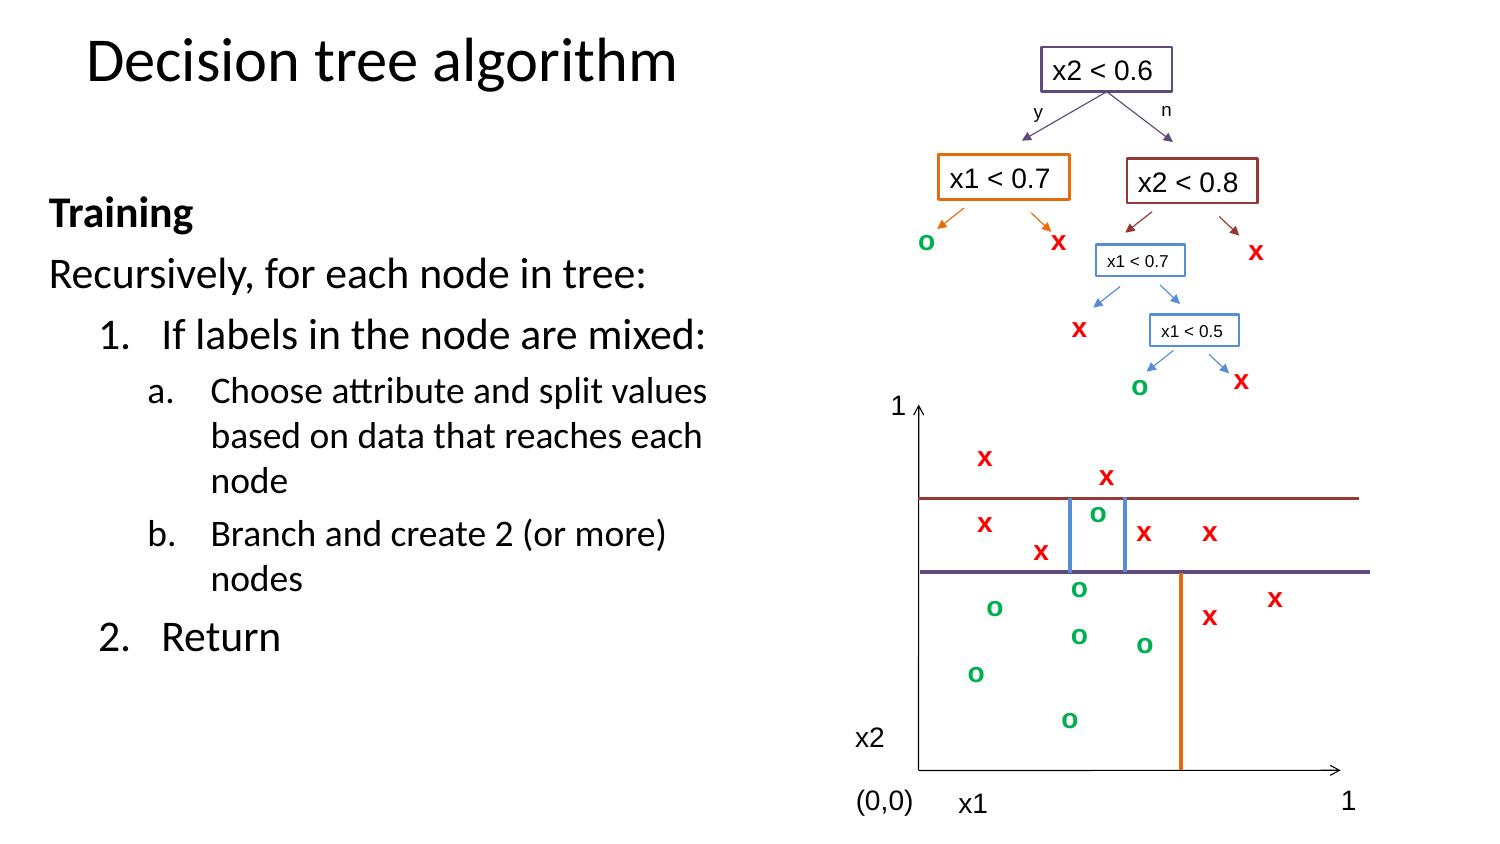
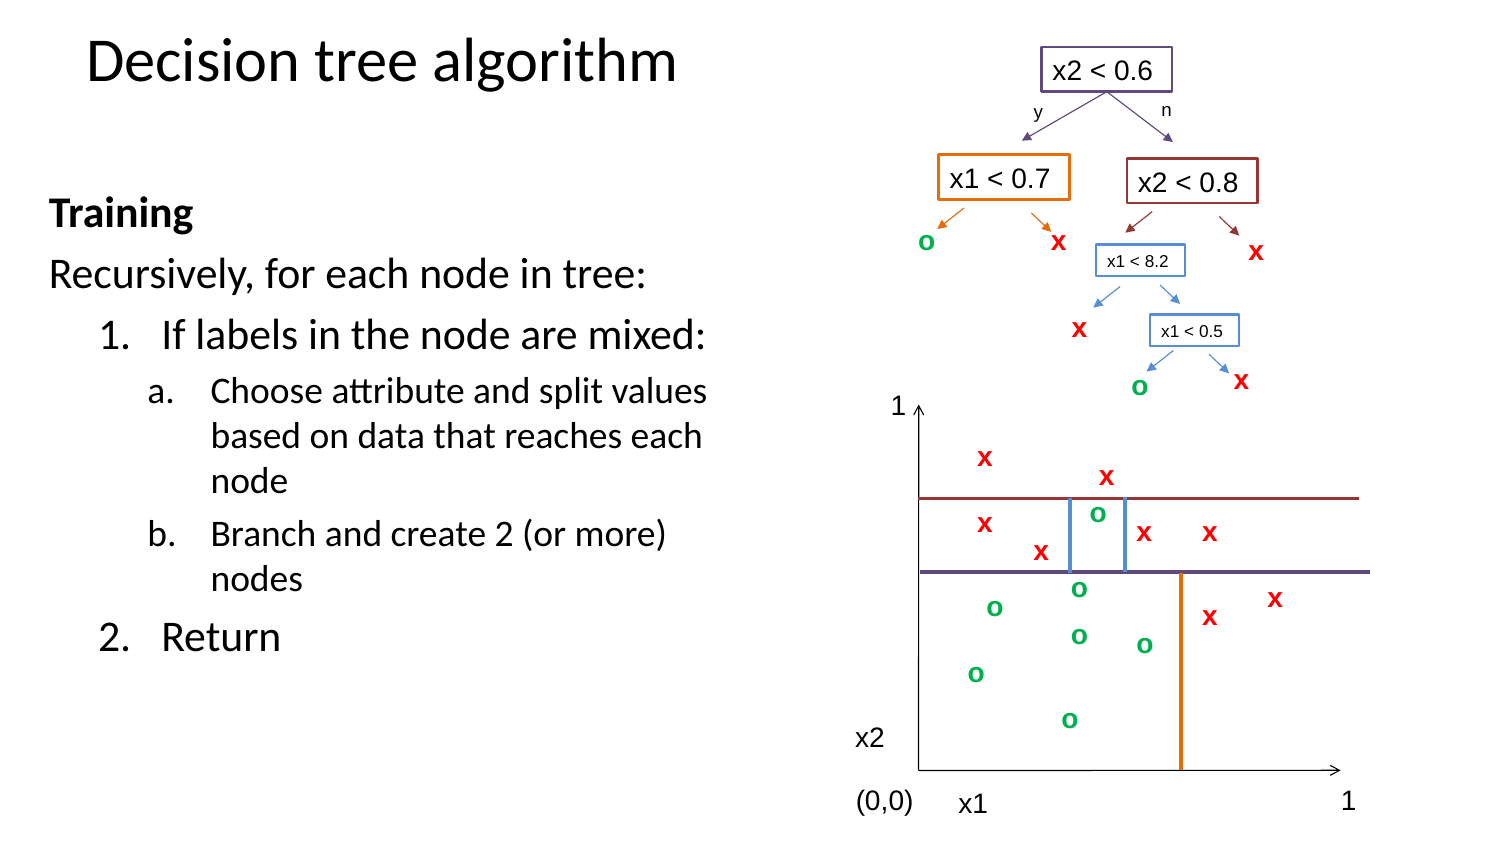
0.7 at (1157, 261): 0.7 -> 8.2
